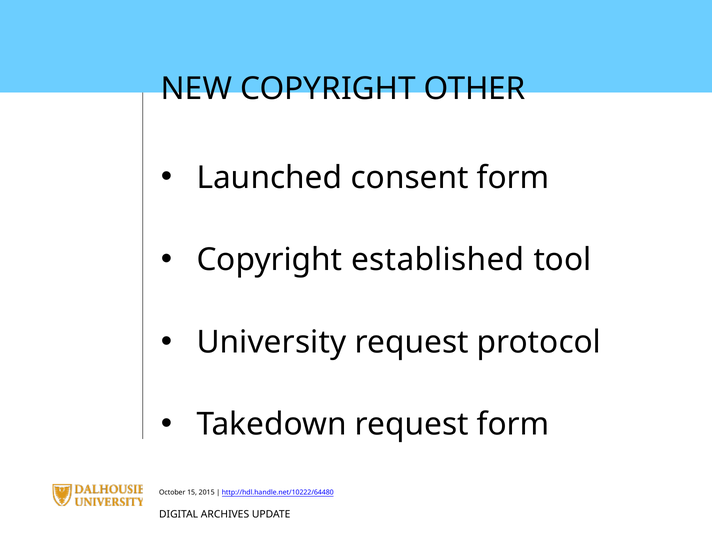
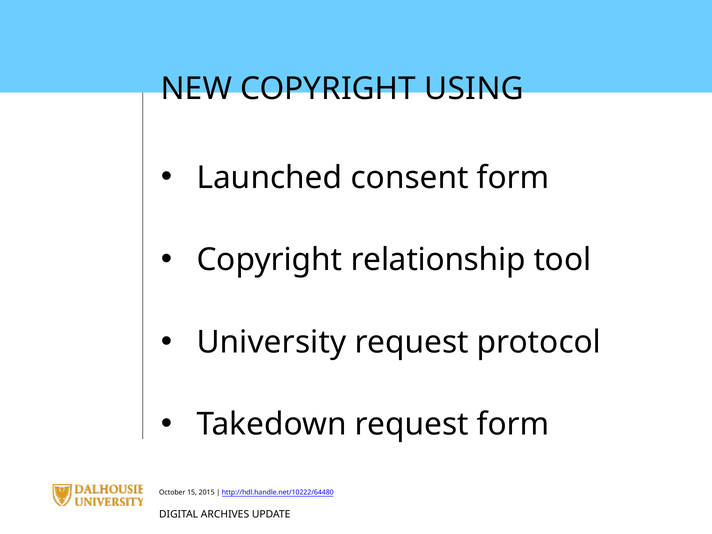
OTHER: OTHER -> USING
established: established -> relationship
